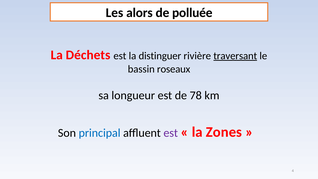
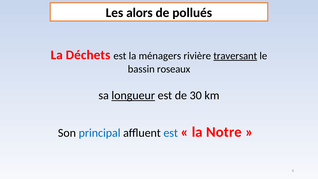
polluée: polluée -> pollués
distinguer: distinguer -> ménagers
longueur underline: none -> present
78: 78 -> 30
est at (171, 133) colour: purple -> blue
Zones: Zones -> Notre
